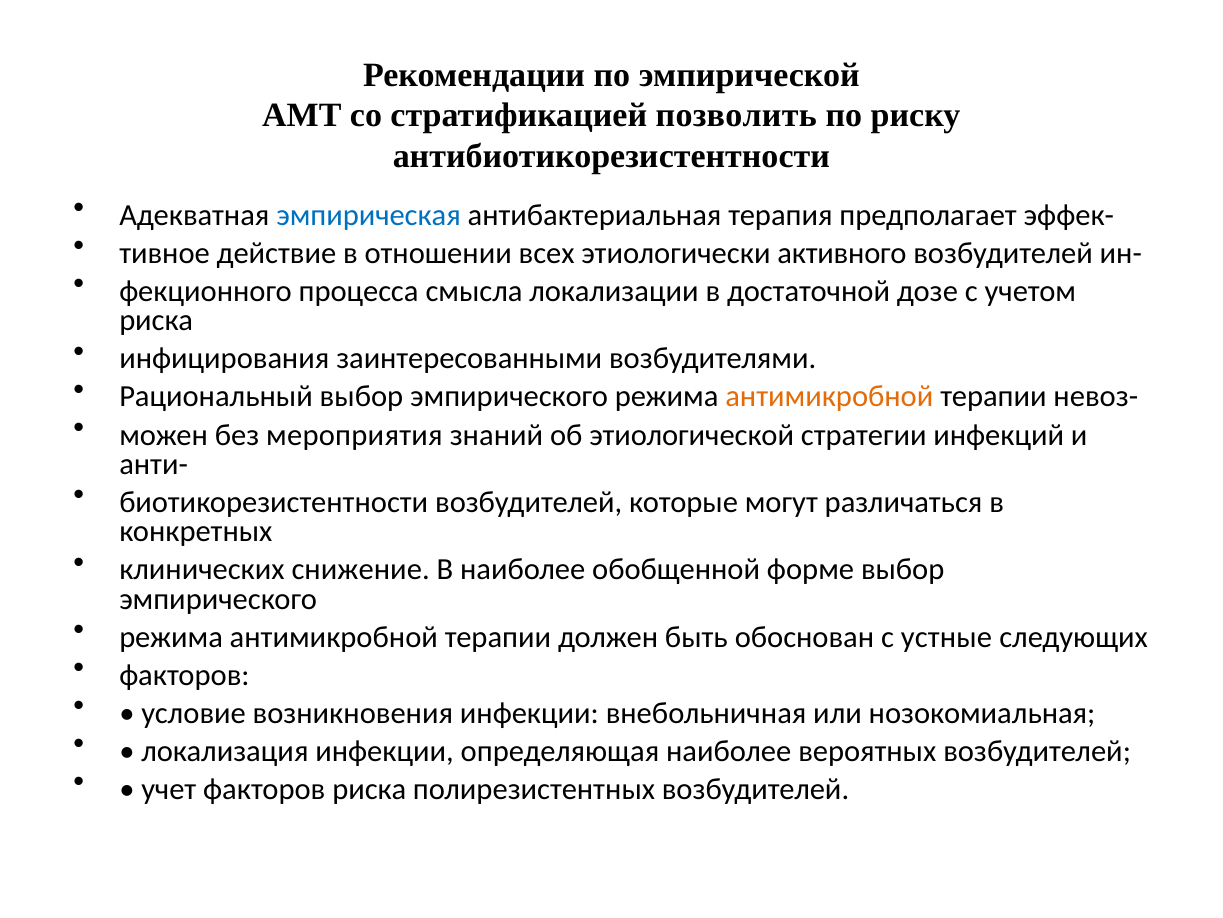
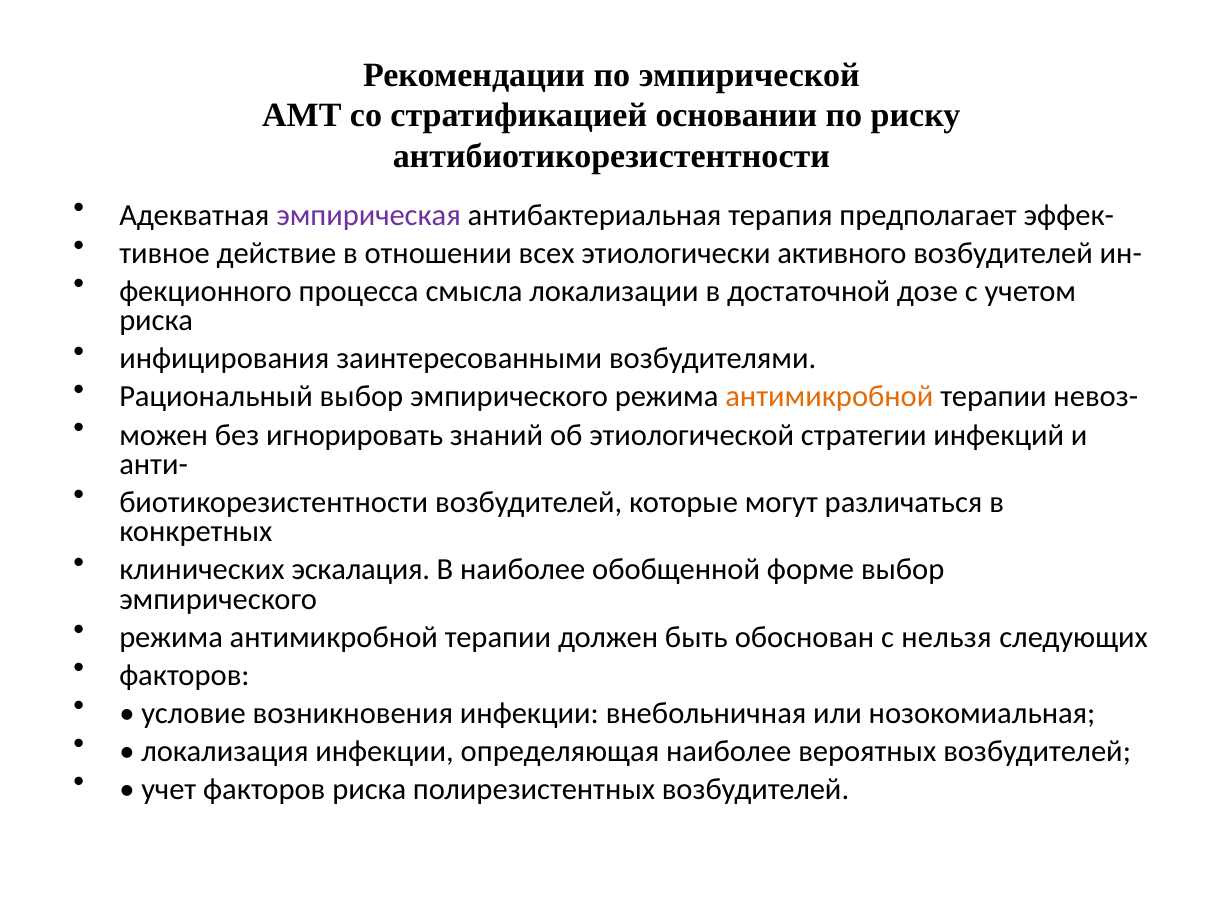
позволить: позволить -> основании
эмпирическая colour: blue -> purple
мероприятия: мероприятия -> игнорировать
снижение: снижение -> эскалация
устные: устные -> нельзя
